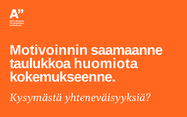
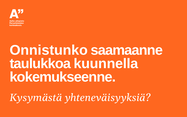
Motivoinnin: Motivoinnin -> Onnistunko
huomiota: huomiota -> kuunnella
